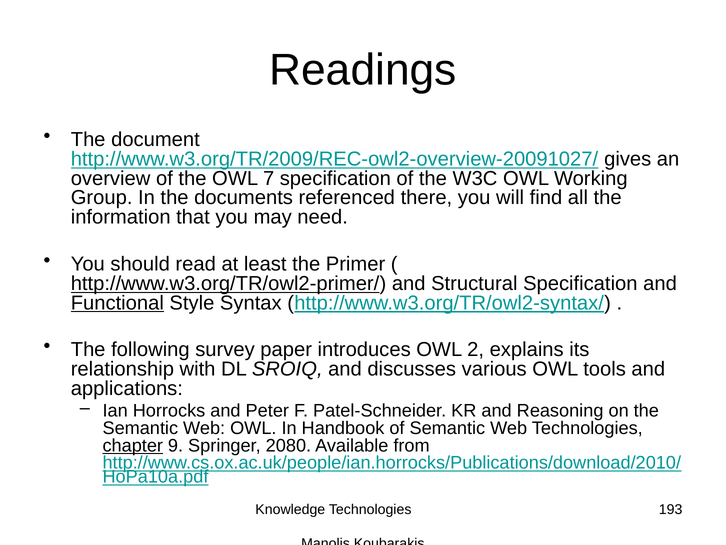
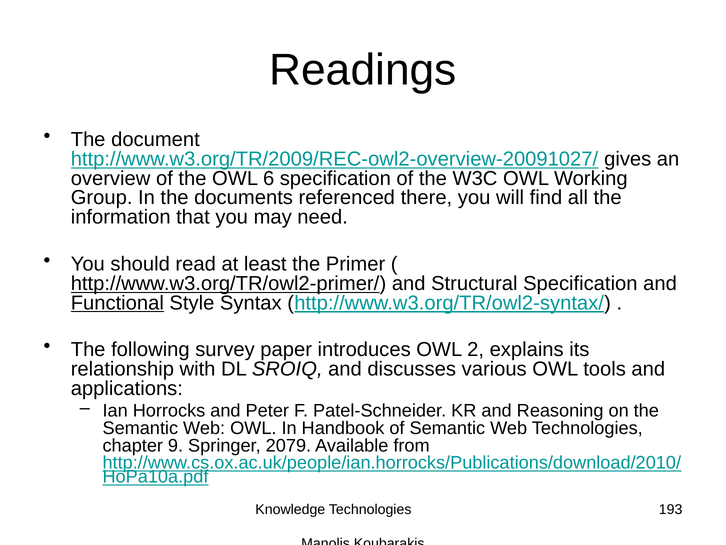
7: 7 -> 6
chapter underline: present -> none
2080: 2080 -> 2079
